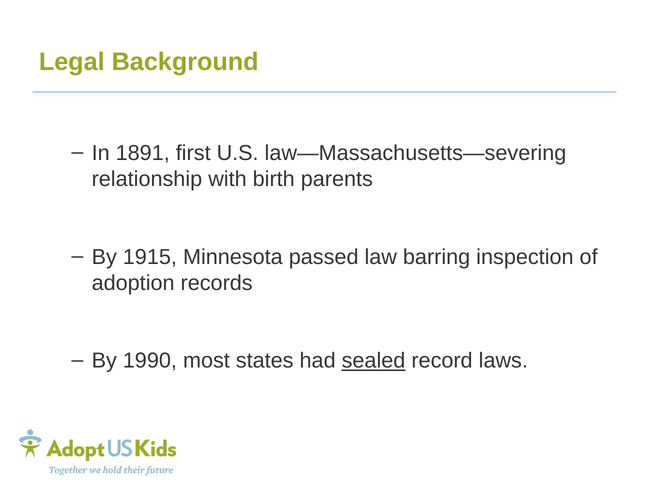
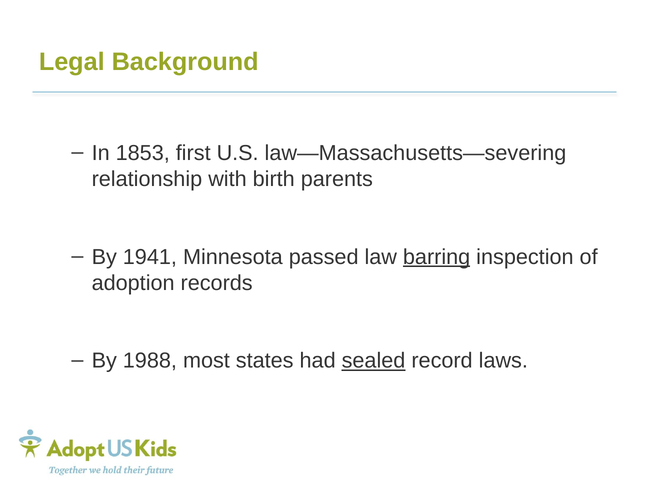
1891: 1891 -> 1853
1915: 1915 -> 1941
barring underline: none -> present
1990: 1990 -> 1988
